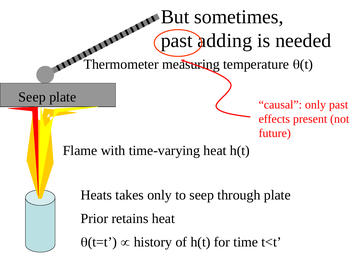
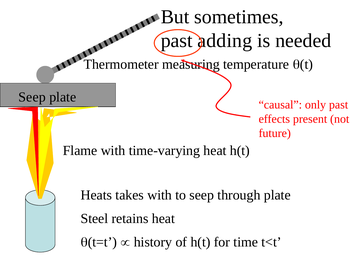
takes only: only -> with
Prior: Prior -> Steel
